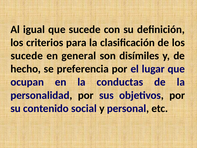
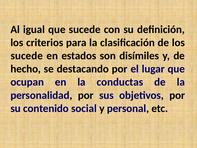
general: general -> estados
preferencia: preferencia -> destacando
